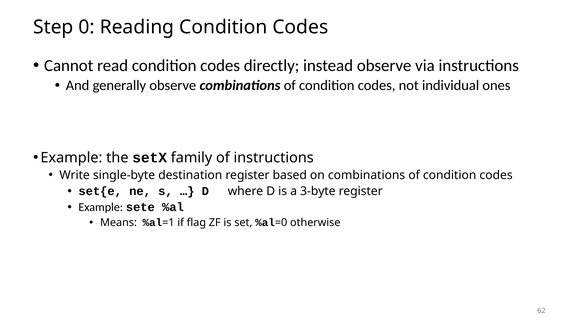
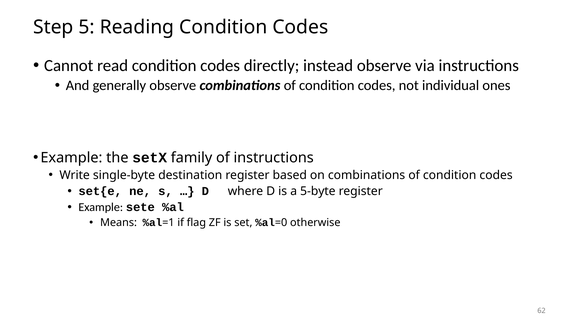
0: 0 -> 5
3-byte: 3-byte -> 5-byte
